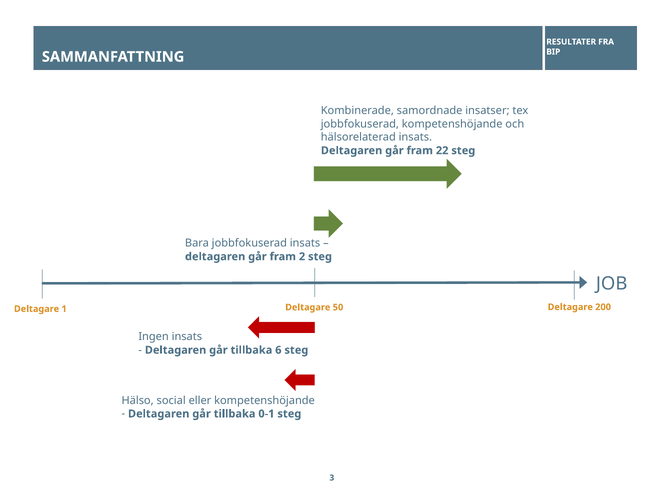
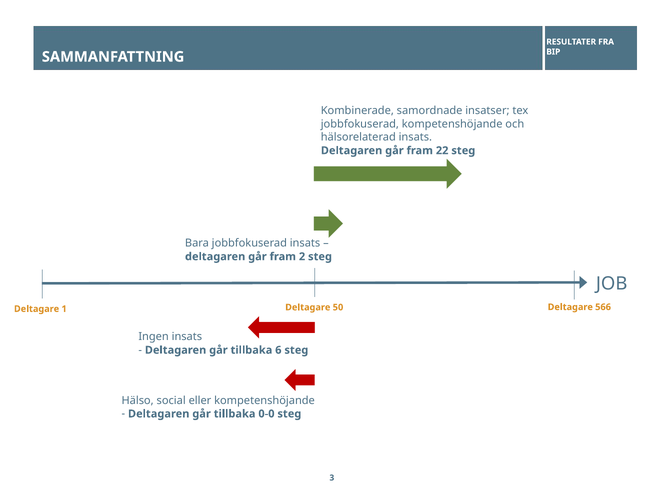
200: 200 -> 566
0-1: 0-1 -> 0-0
